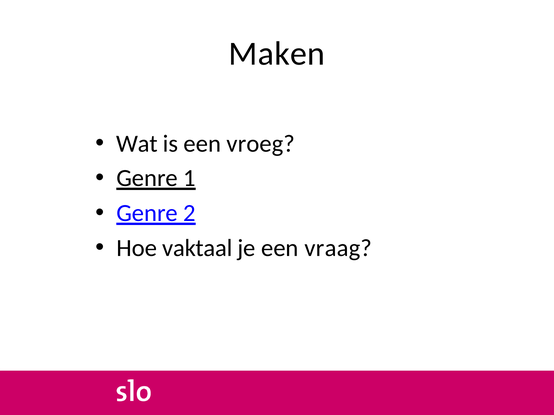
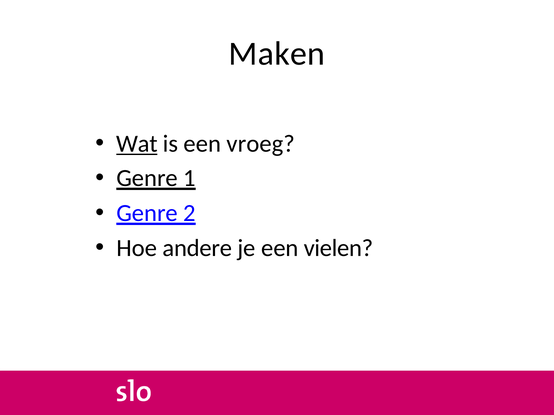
Wat underline: none -> present
vaktaal: vaktaal -> andere
vraag: vraag -> vielen
